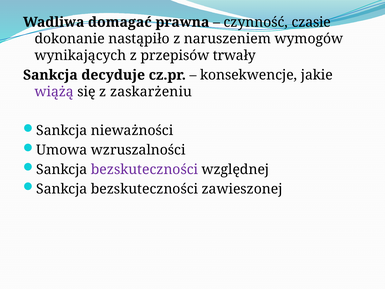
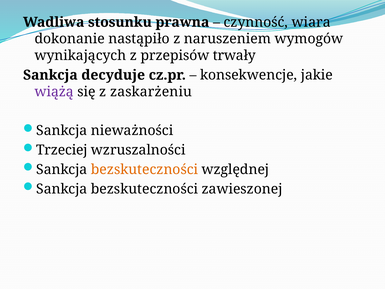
domagać: domagać -> stosunku
czasie: czasie -> wiara
Umowa: Umowa -> Trzeciej
bezskuteczności at (144, 169) colour: purple -> orange
